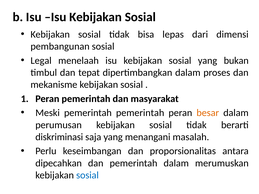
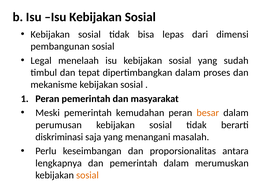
bukan: bukan -> sudah
pemerintah pemerintah: pemerintah -> kemudahan
dipecahkan: dipecahkan -> lengkapnya
sosial at (87, 175) colour: blue -> orange
